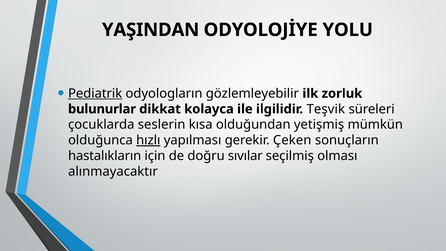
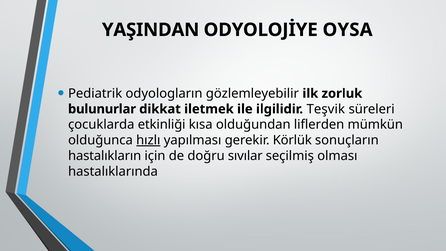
YOLU: YOLU -> OYSA
Pediatrik underline: present -> none
kolayca: kolayca -> iletmek
seslerin: seslerin -> etkinliği
yetişmiş: yetişmiş -> liflerden
Çeken: Çeken -> Körlük
alınmayacaktır: alınmayacaktır -> hastalıklarında
